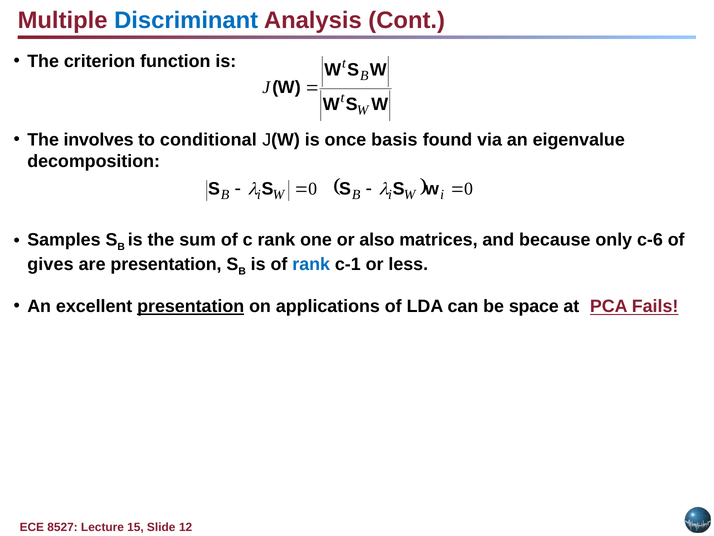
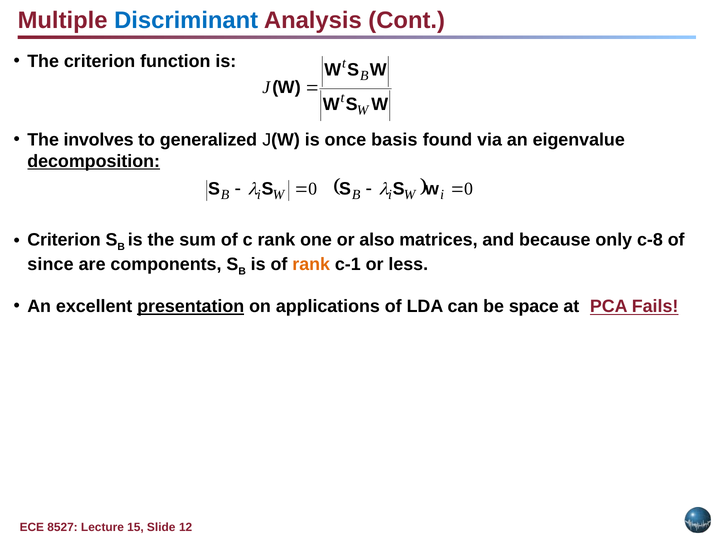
conditional: conditional -> generalized
decomposition underline: none -> present
Samples at (64, 240): Samples -> Criterion
c-6: c-6 -> c-8
gives: gives -> since
are presentation: presentation -> components
rank at (311, 264) colour: blue -> orange
